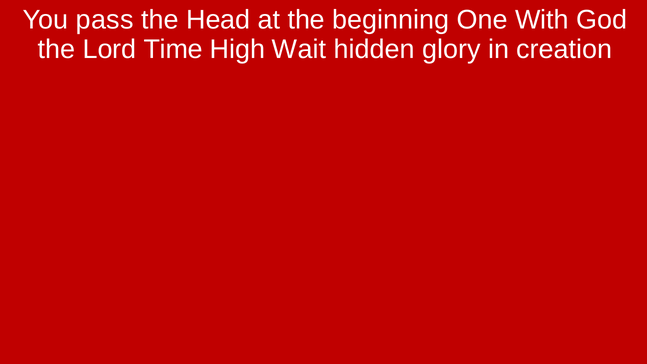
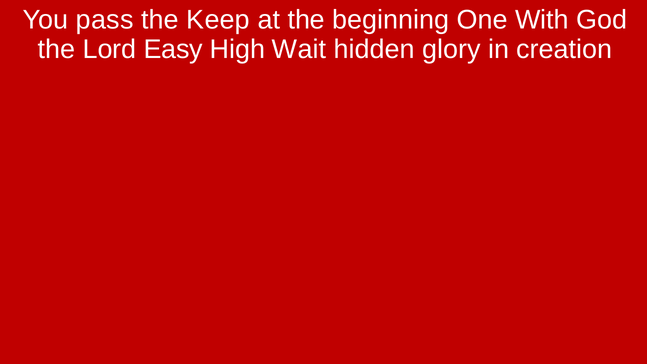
Head: Head -> Keep
Time: Time -> Easy
